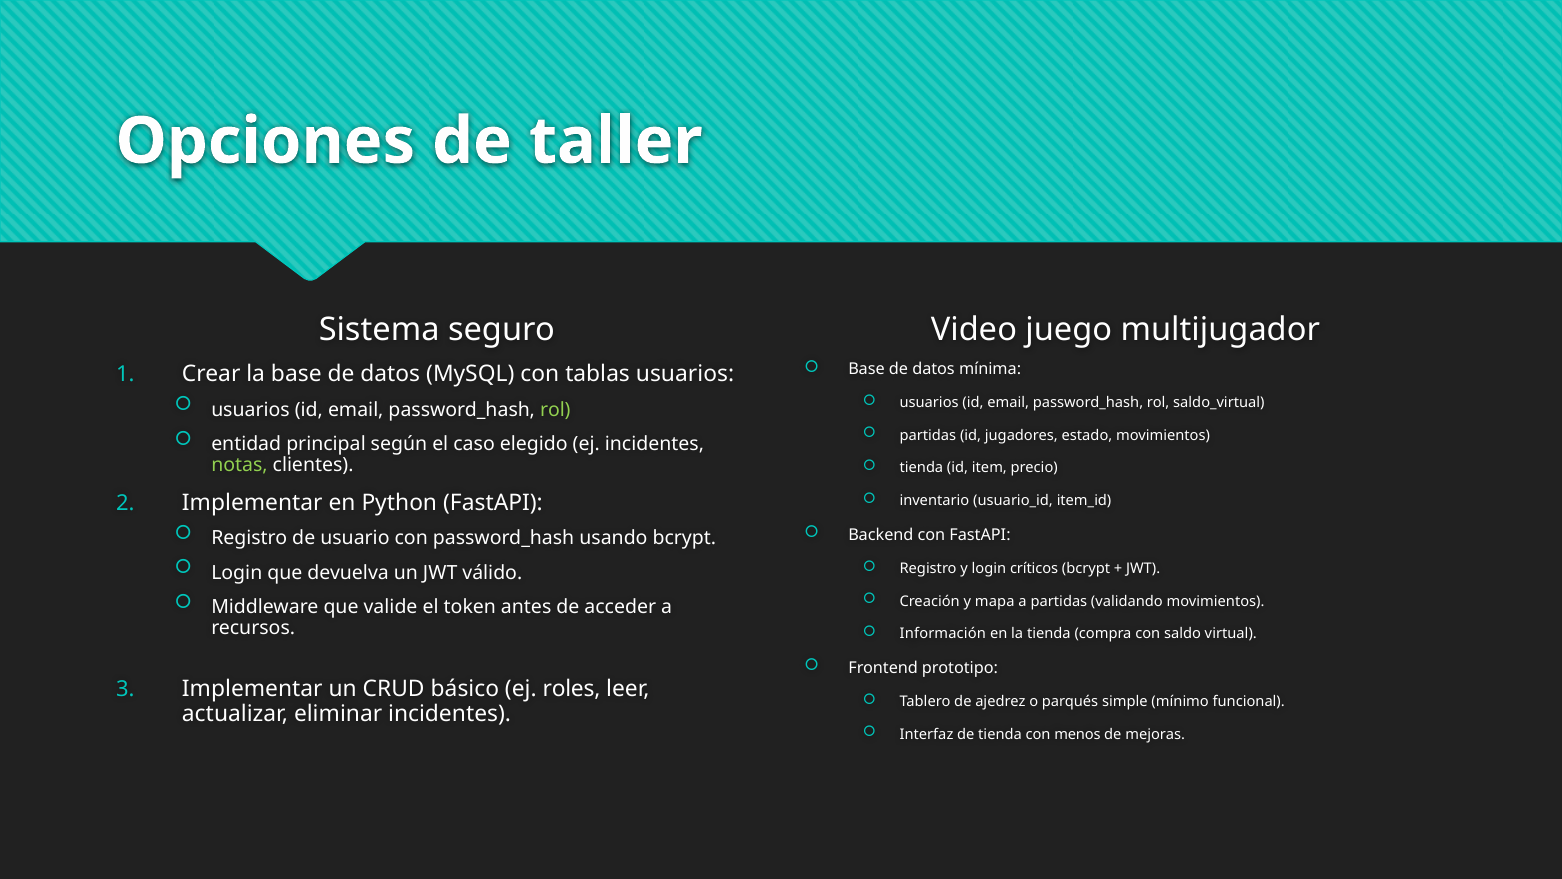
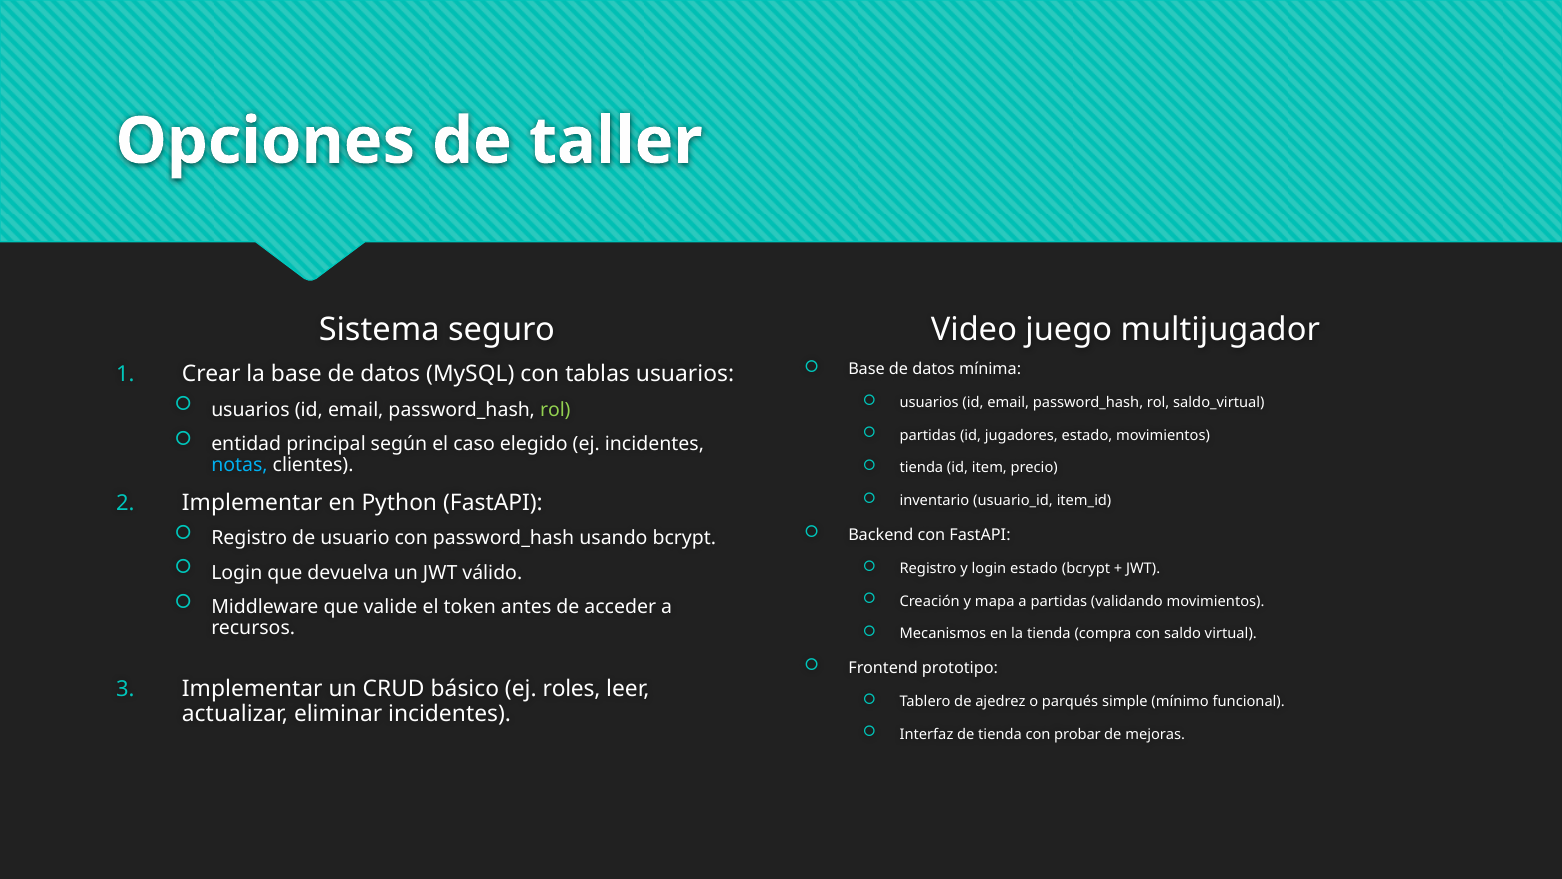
notas colour: light green -> light blue
login críticos: críticos -> estado
Información: Información -> Mecanismos
menos: menos -> probar
